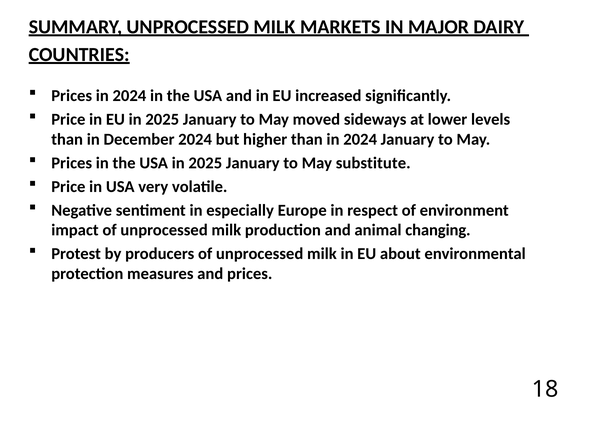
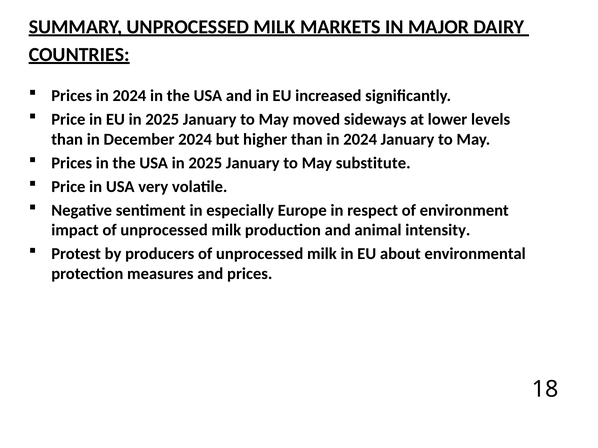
changing: changing -> intensity
